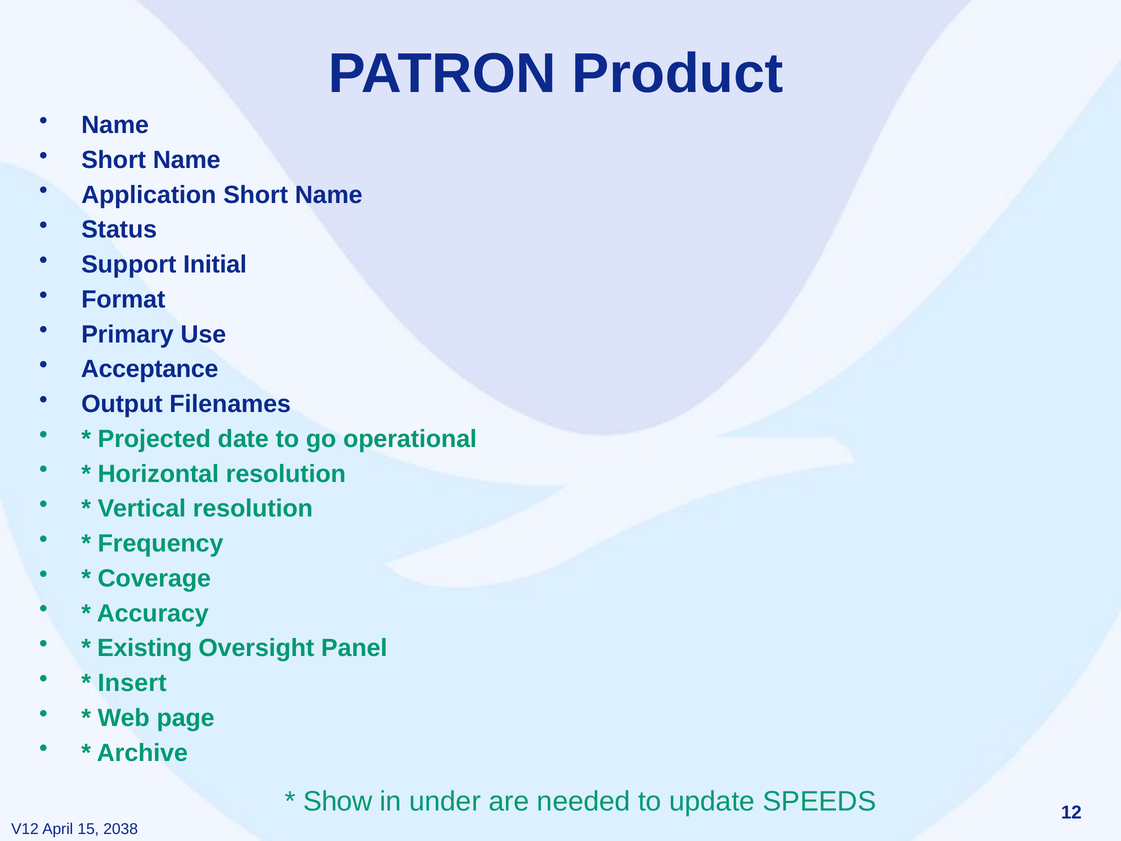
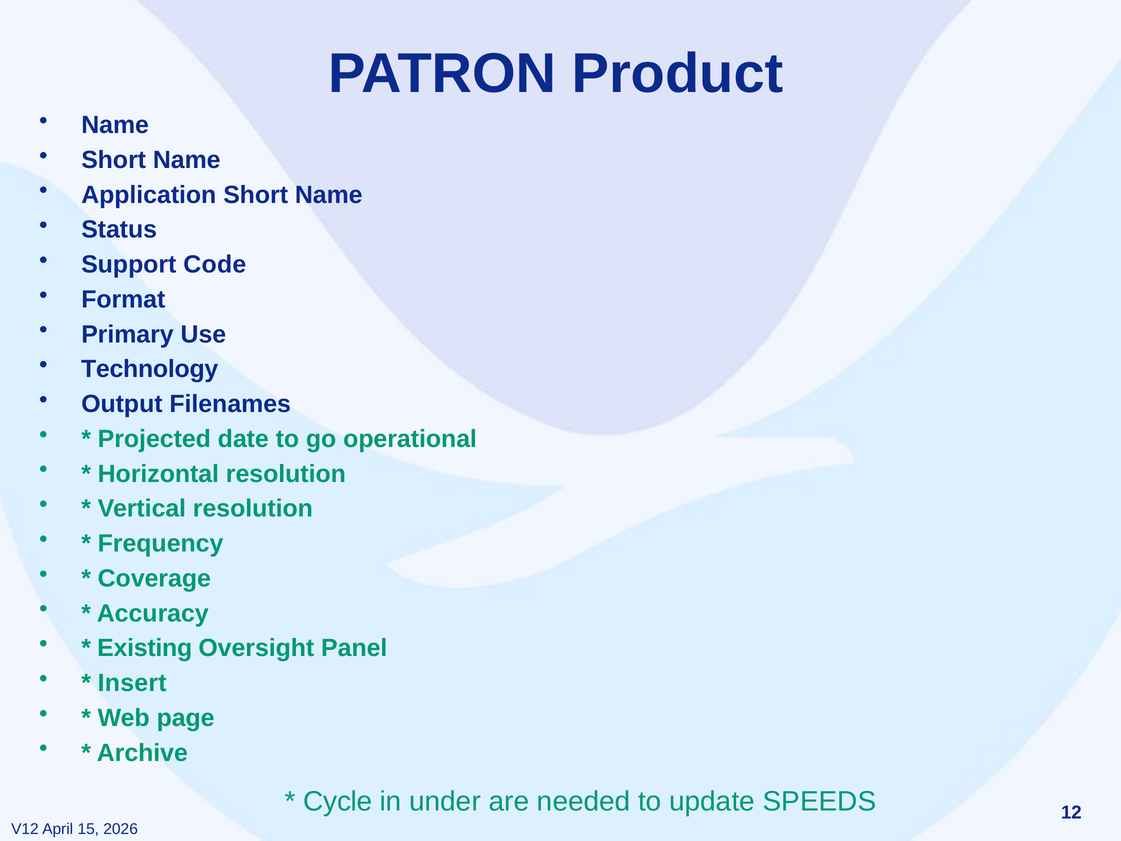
Initial: Initial -> Code
Acceptance: Acceptance -> Technology
Show: Show -> Cycle
2038: 2038 -> 2026
